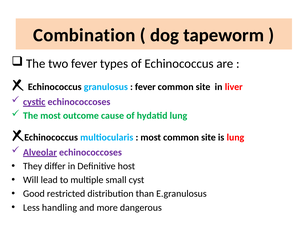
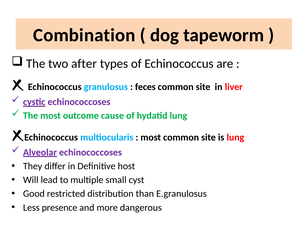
two fever: fever -> after
fever at (145, 87): fever -> feces
handling: handling -> presence
